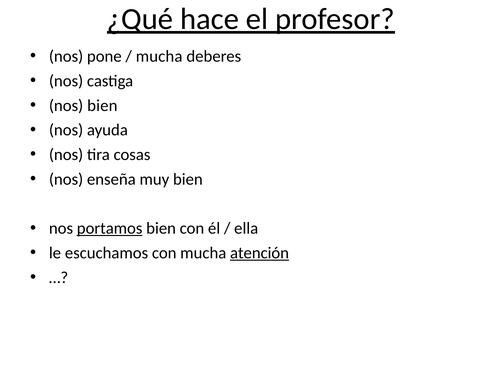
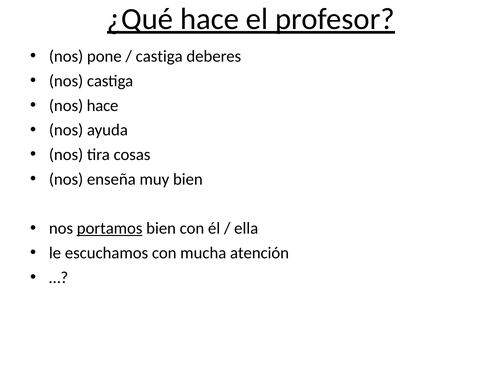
mucha at (159, 56): mucha -> castiga
nos bien: bien -> hace
atención underline: present -> none
